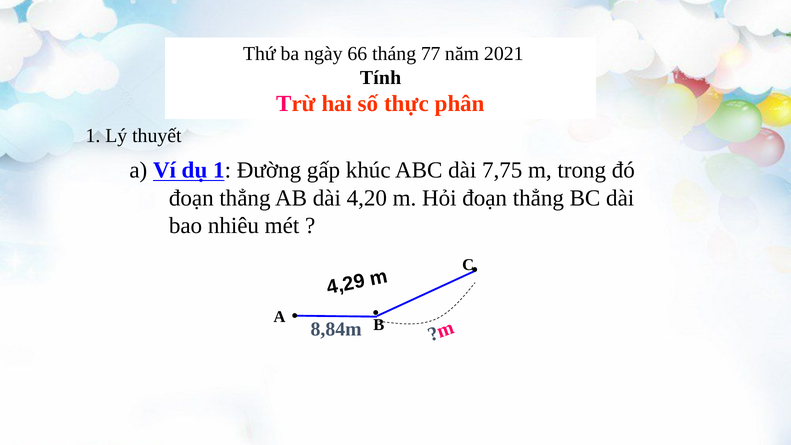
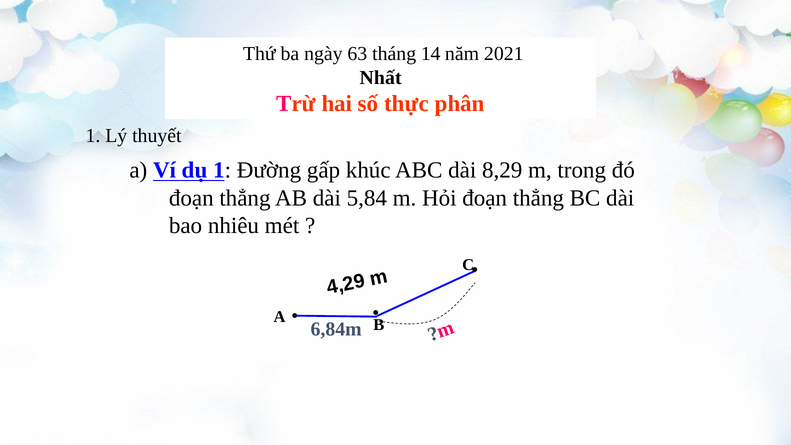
66: 66 -> 63
77: 77 -> 14
Tính: Tính -> Nhất
7,75: 7,75 -> 8,29
4,20: 4,20 -> 5,84
8,84m: 8,84m -> 6,84m
